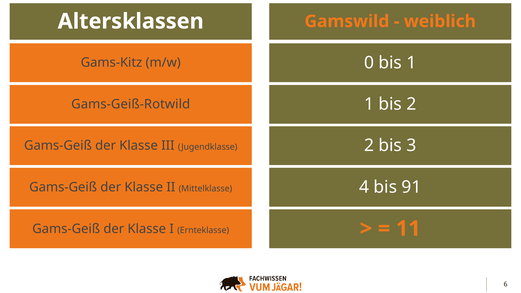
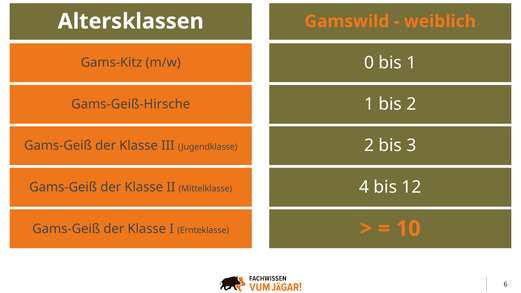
Gams-Geiß-Rotwild: Gams-Geiß-Rotwild -> Gams-Geiß-Hirsche
91: 91 -> 12
11: 11 -> 10
